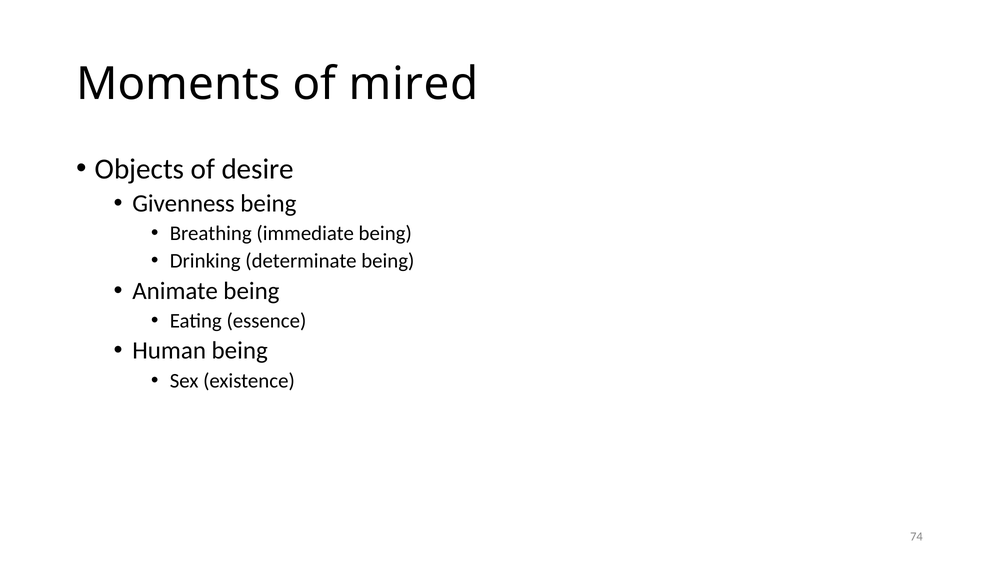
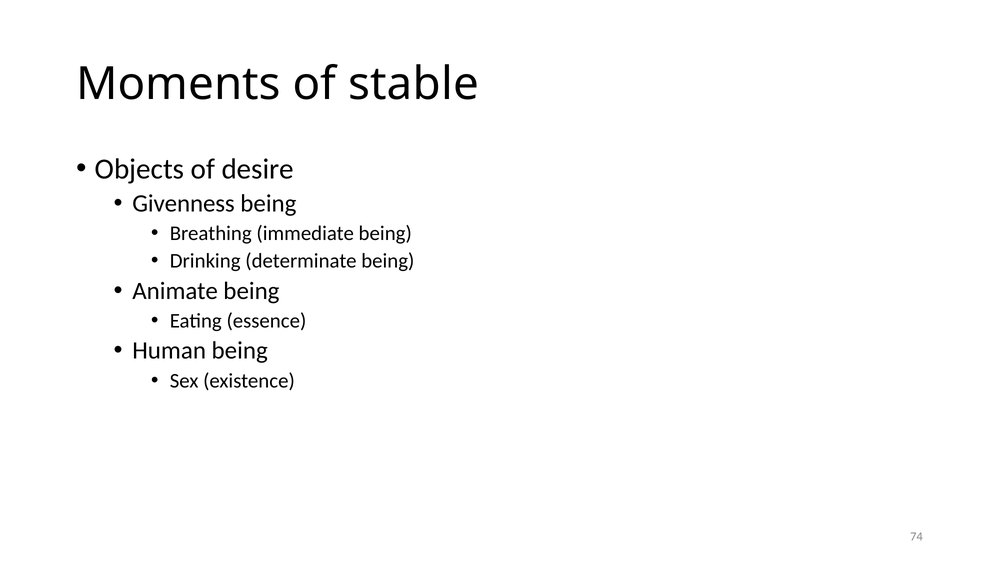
mired: mired -> stable
